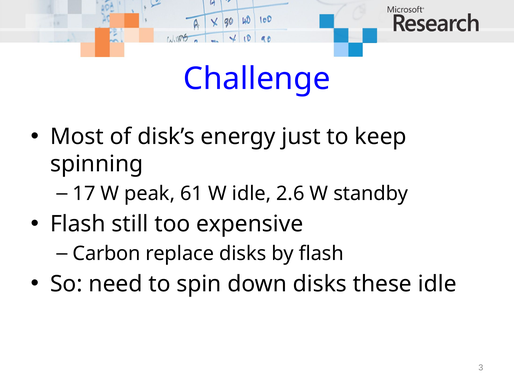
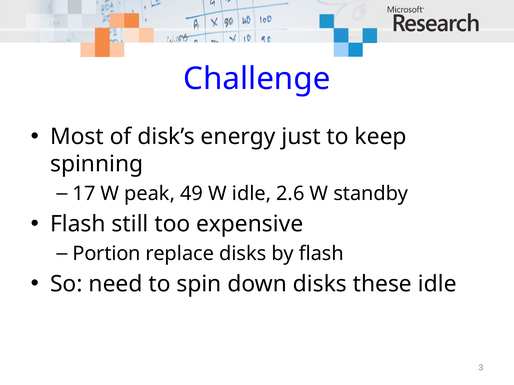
61: 61 -> 49
Carbon: Carbon -> Portion
